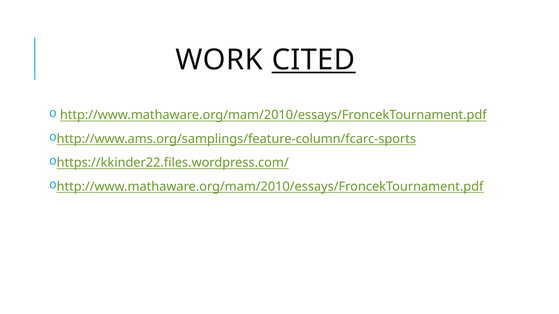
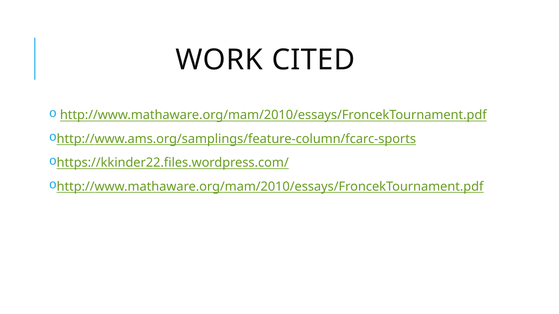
CITED underline: present -> none
